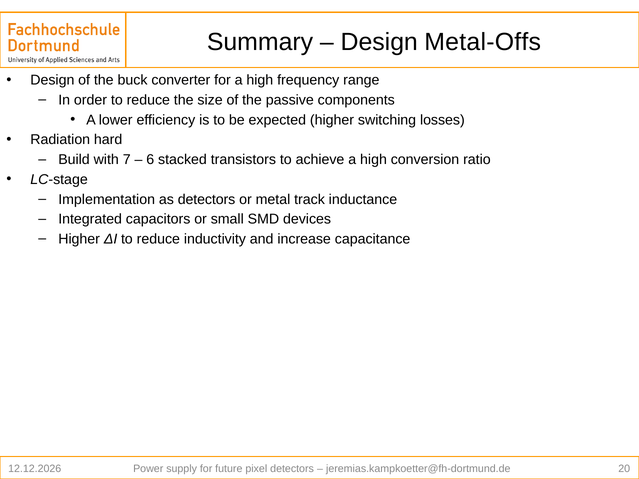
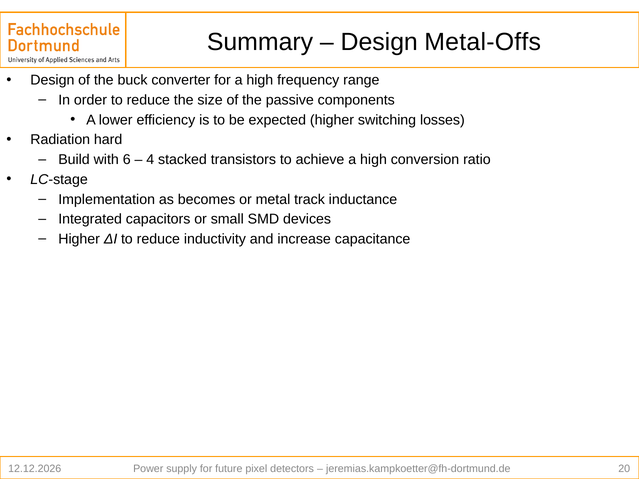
7: 7 -> 6
6: 6 -> 4
as detectors: detectors -> becomes
